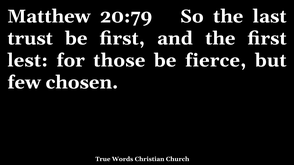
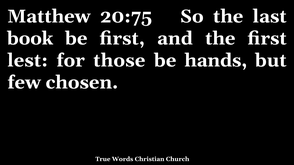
20:79: 20:79 -> 20:75
trust: trust -> book
fierce: fierce -> hands
